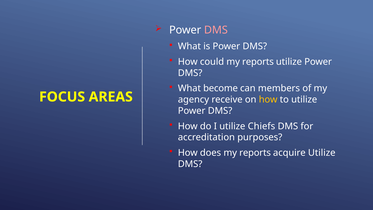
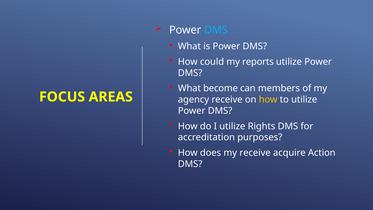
DMS at (216, 30) colour: pink -> light blue
Chiefs: Chiefs -> Rights
does my reports: reports -> receive
acquire Utilize: Utilize -> Action
